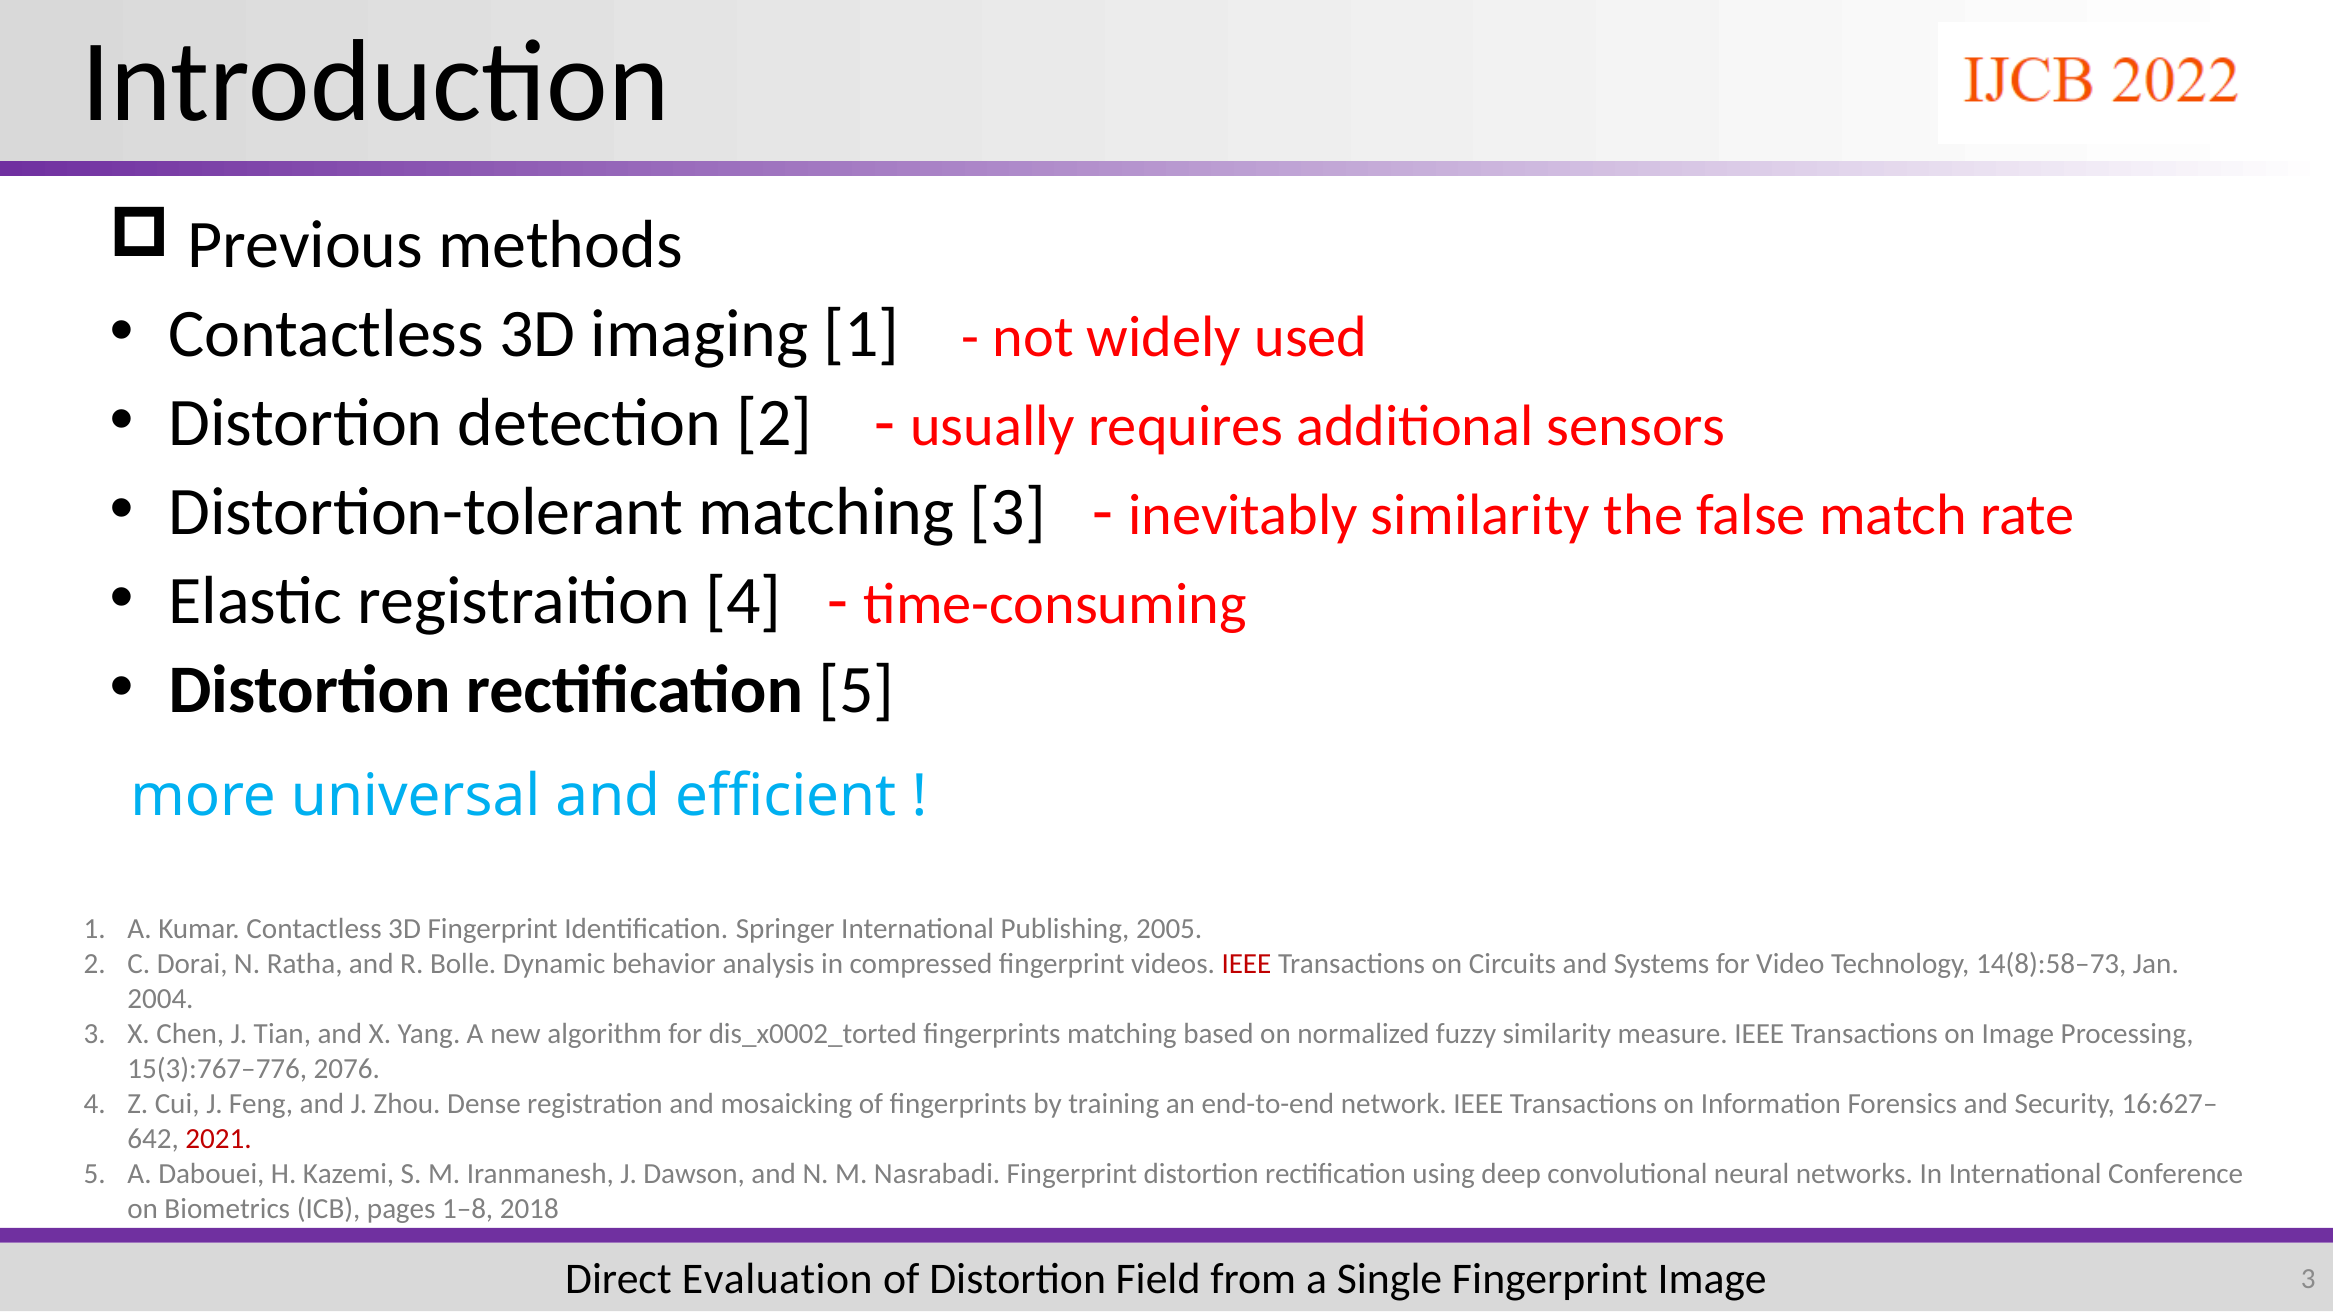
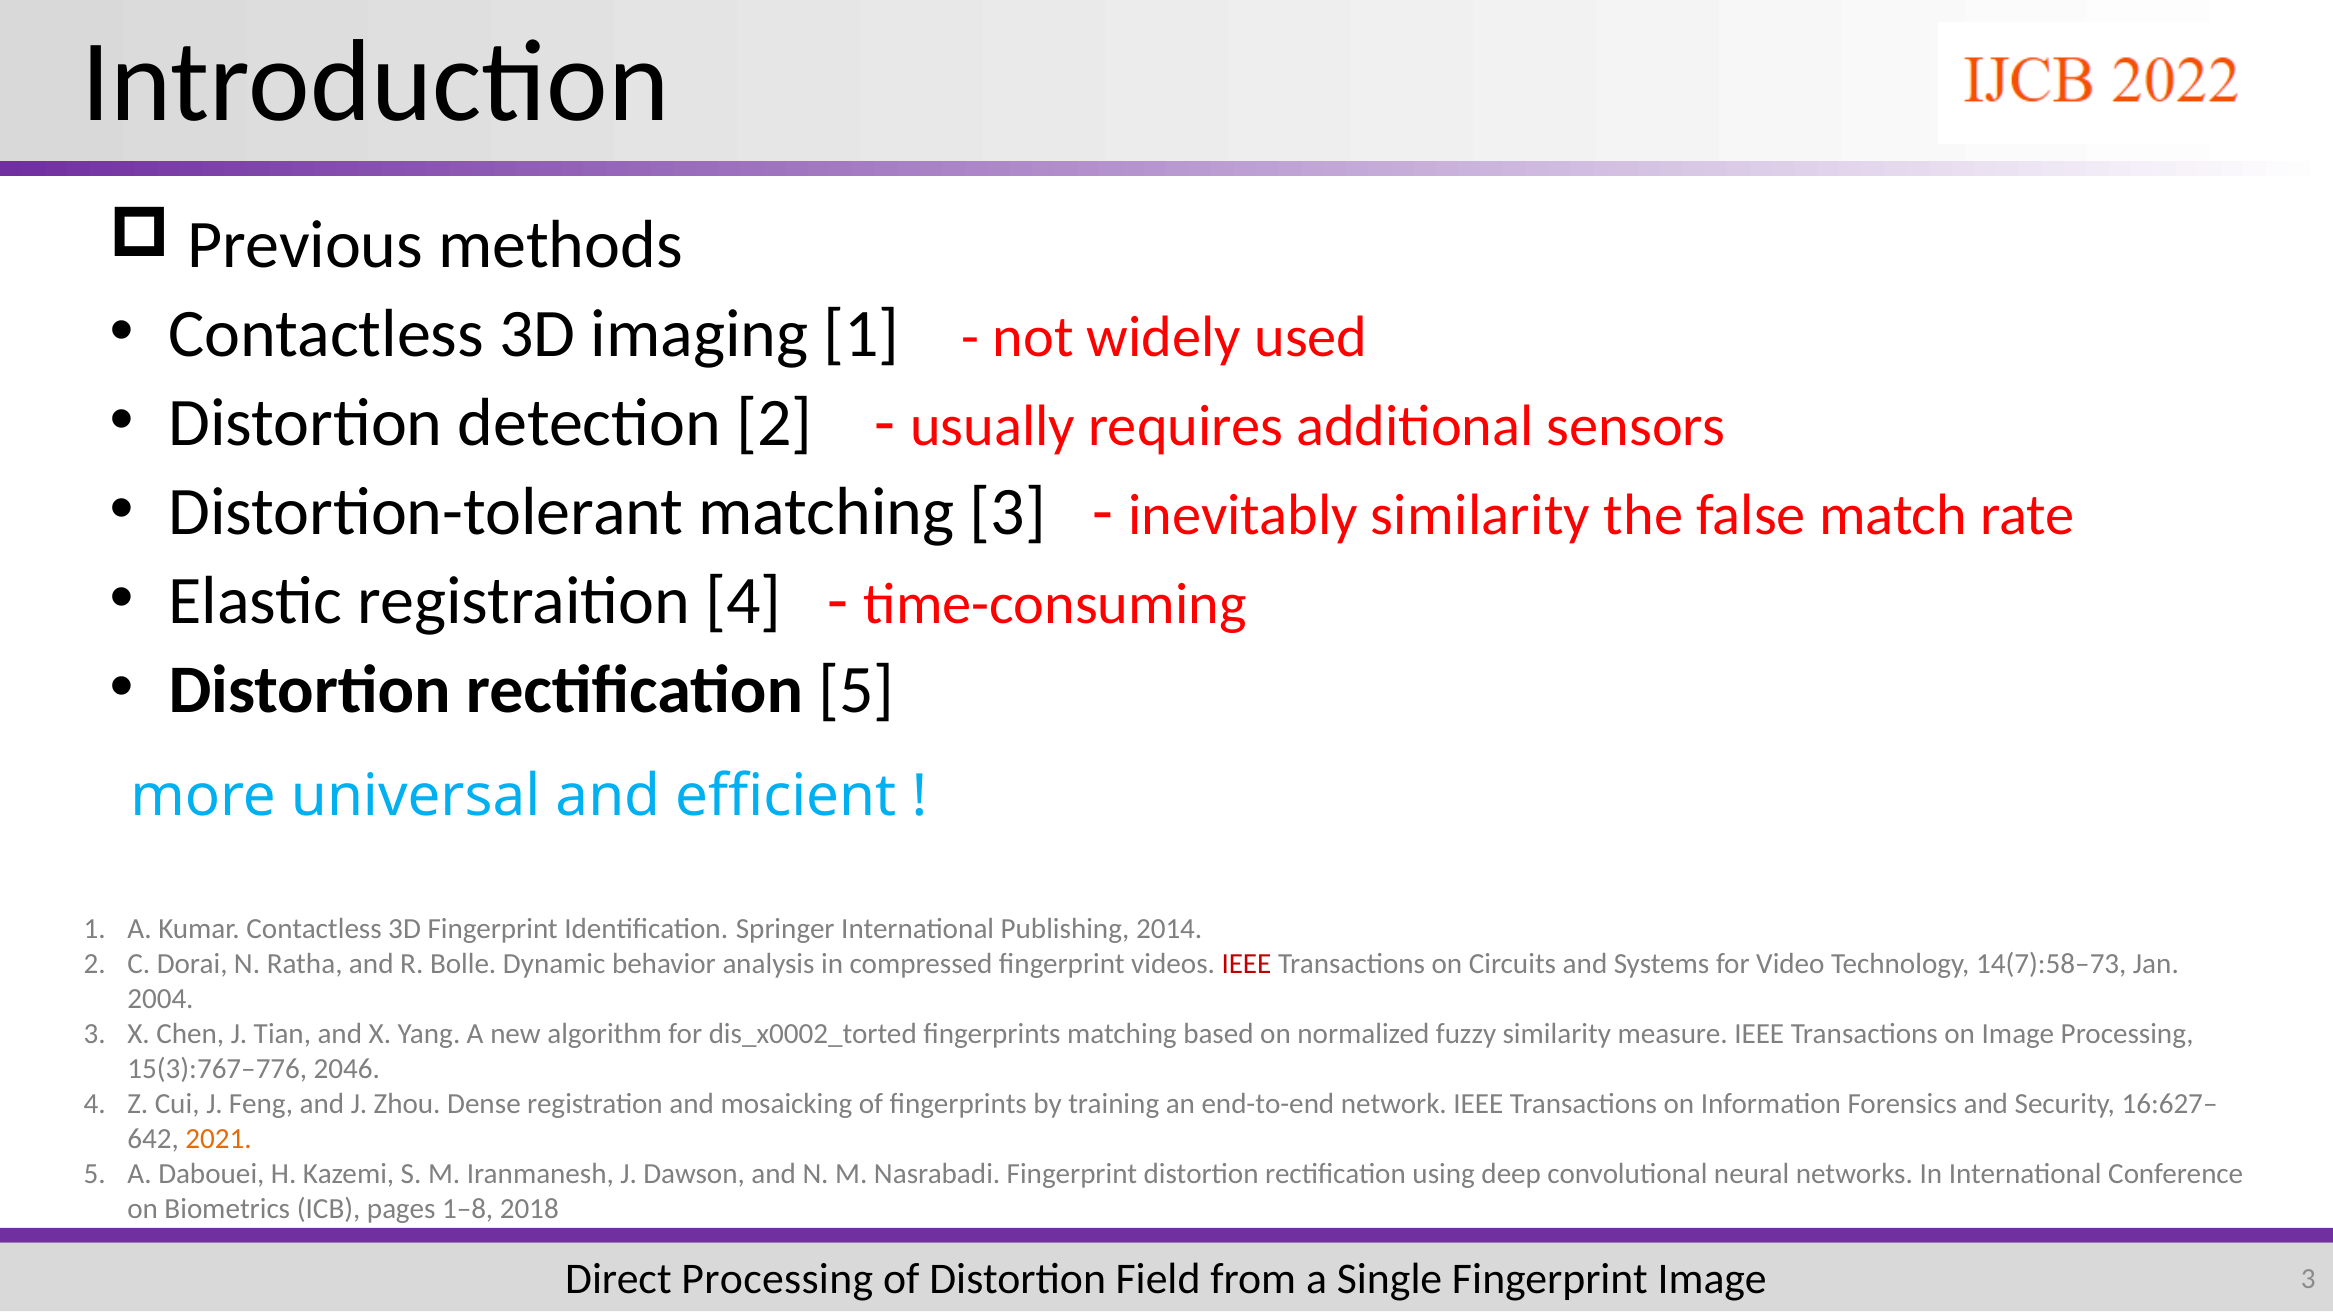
2005: 2005 -> 2014
14(8):58–73: 14(8):58–73 -> 14(7):58–73
2076: 2076 -> 2046
2021 colour: red -> orange
Direct Evaluation: Evaluation -> Processing
